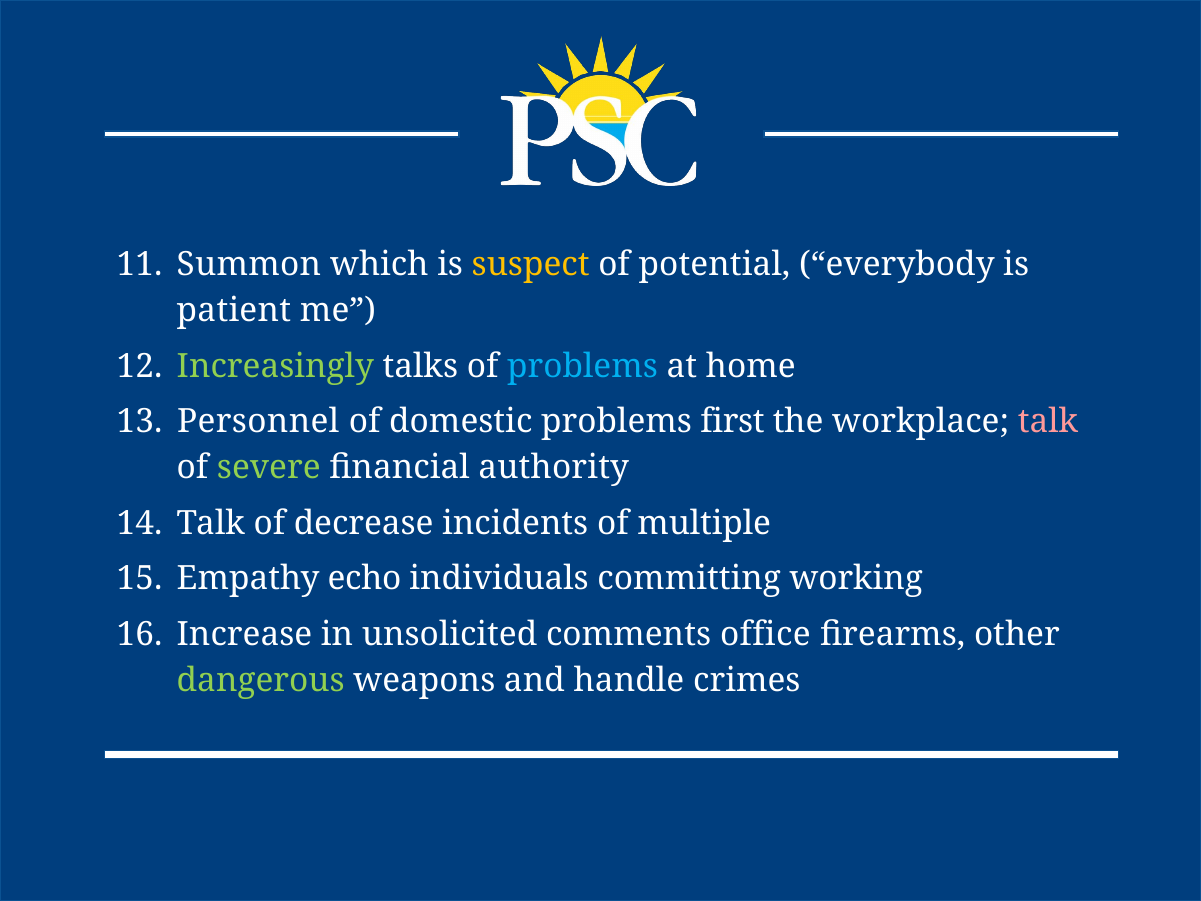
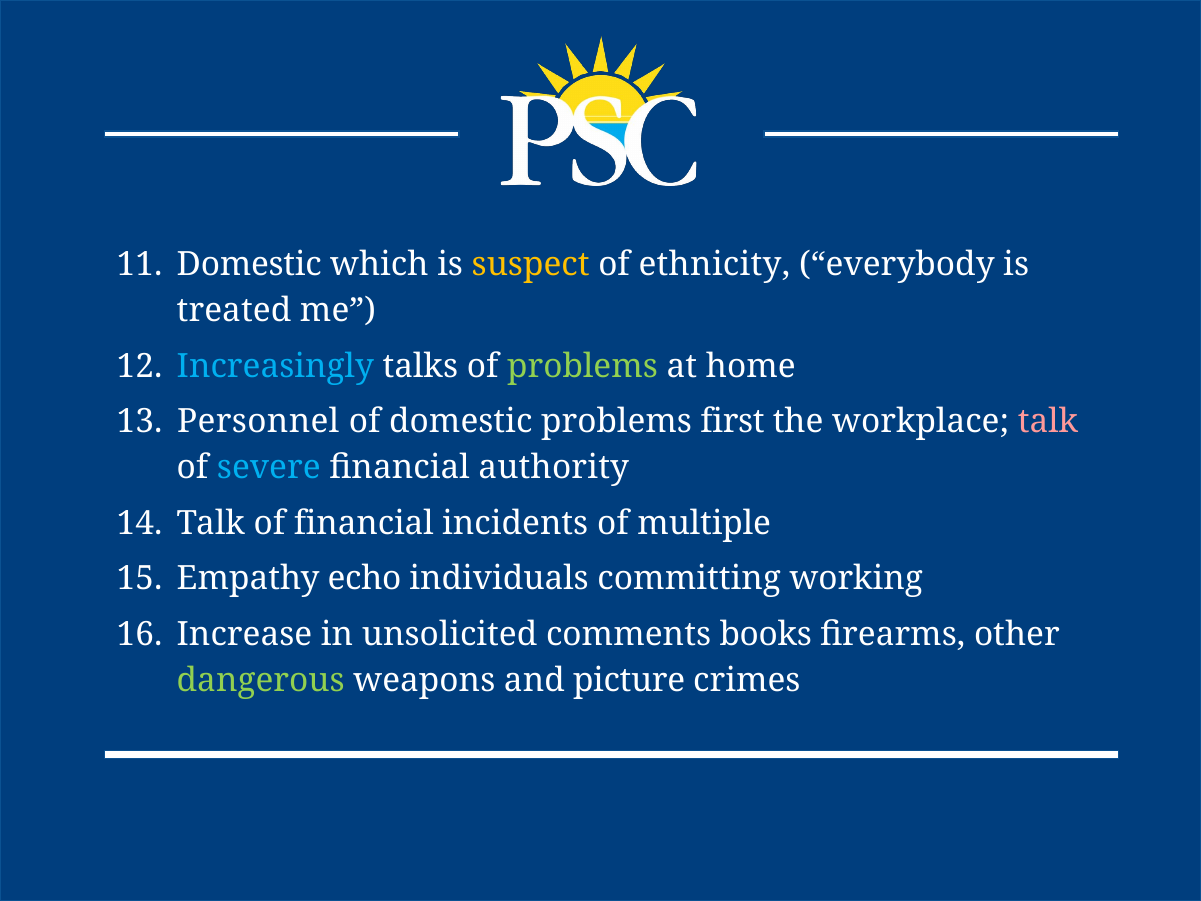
Summon at (249, 265): Summon -> Domestic
potential: potential -> ethnicity
patient: patient -> treated
Increasingly colour: light green -> light blue
problems at (583, 366) colour: light blue -> light green
severe colour: light green -> light blue
of decrease: decrease -> financial
office: office -> books
handle: handle -> picture
